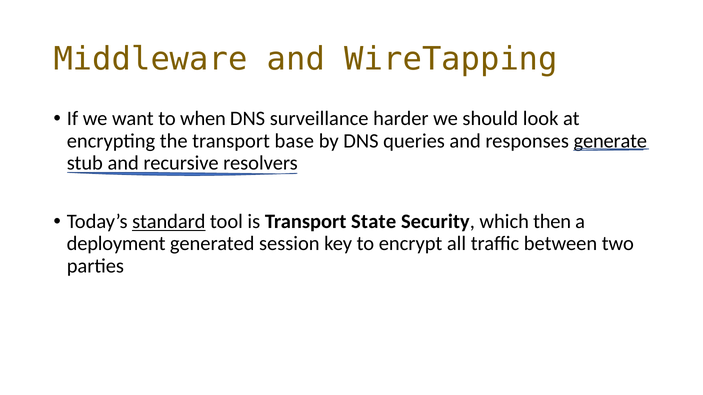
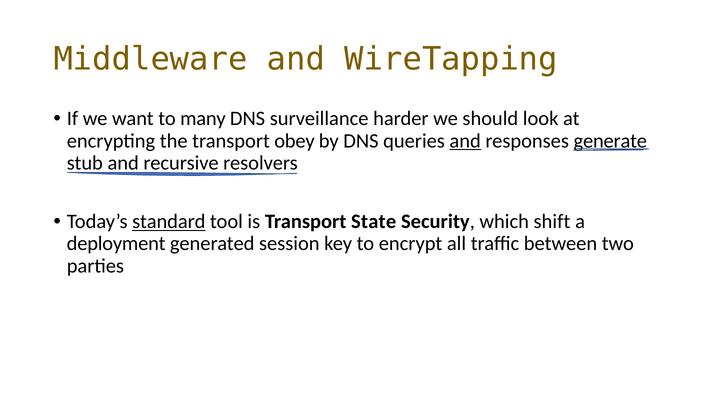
when: when -> many
base: base -> obey
and at (465, 141) underline: none -> present
then: then -> shift
